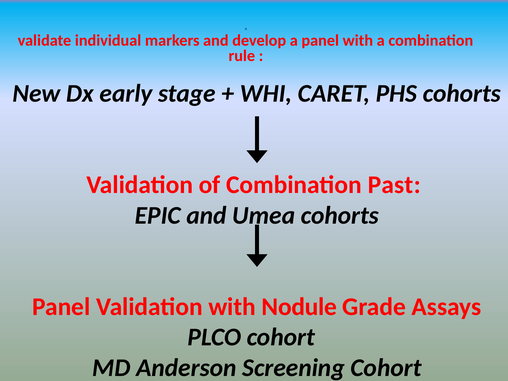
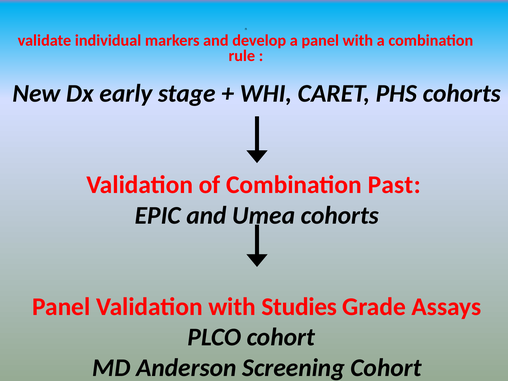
Nodule: Nodule -> Studies
